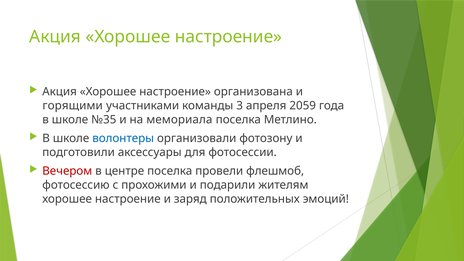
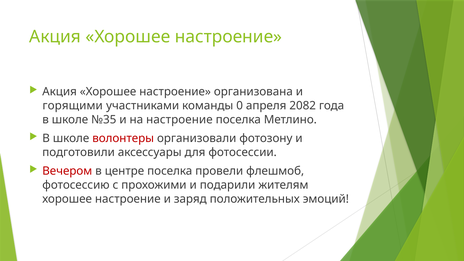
3: 3 -> 0
2059: 2059 -> 2082
на мемориала: мемориала -> настроение
волонтеры colour: blue -> red
